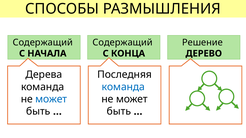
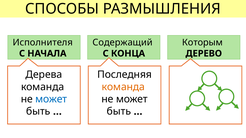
Содержащий at (43, 43): Содержащий -> Исполнителя
Решение: Решение -> Которым
команда at (123, 87) colour: blue -> orange
